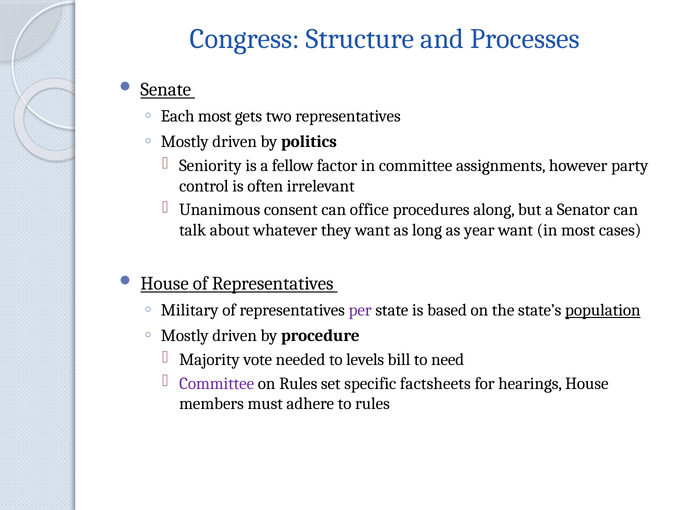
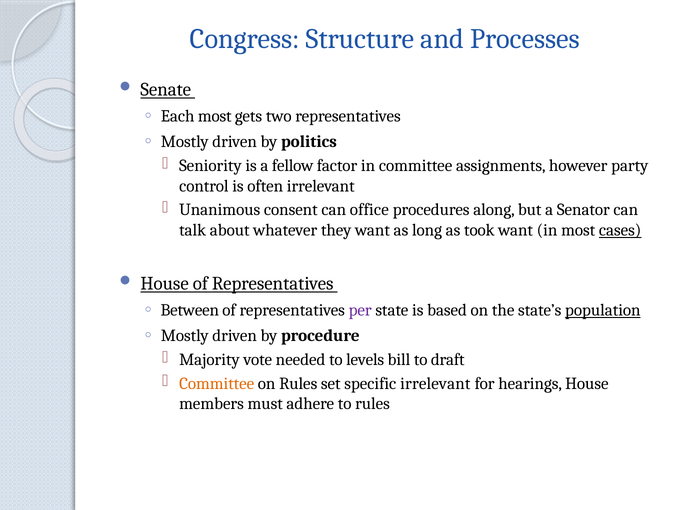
year: year -> took
cases underline: none -> present
Military: Military -> Between
need: need -> draft
Committee at (217, 383) colour: purple -> orange
specific factsheets: factsheets -> irrelevant
